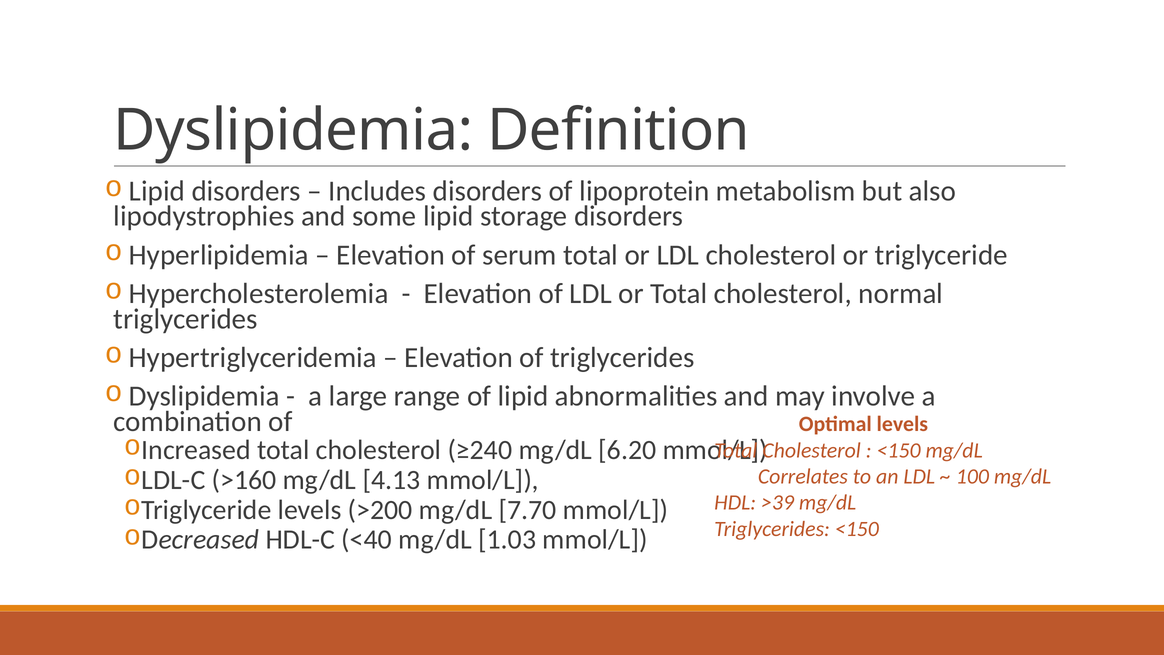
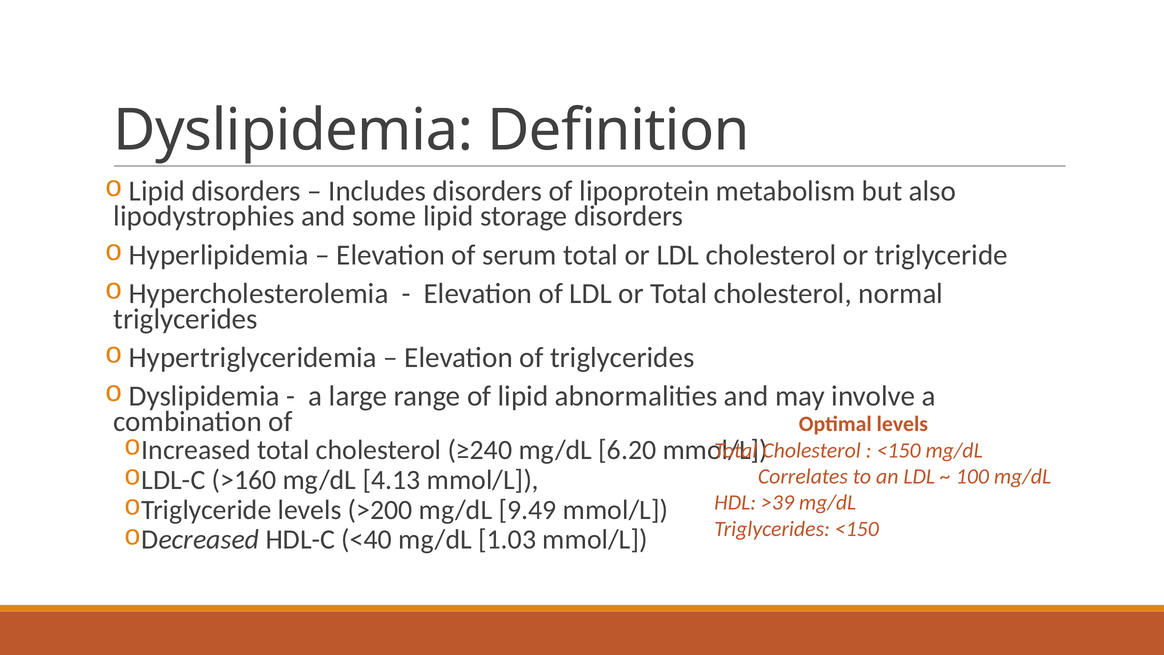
7.70: 7.70 -> 9.49
